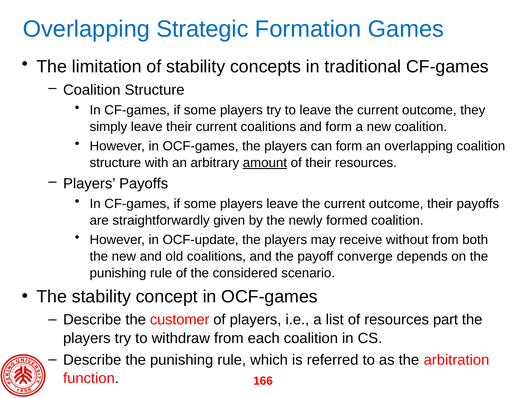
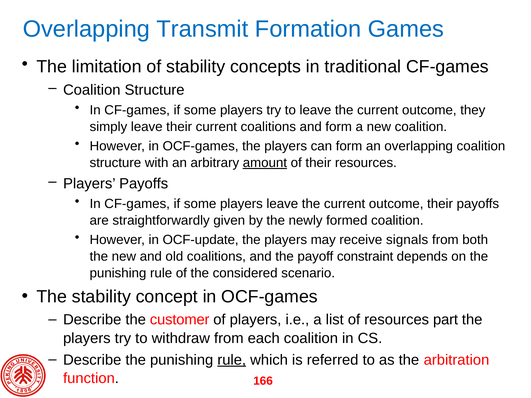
Strategic: Strategic -> Transmit
without: without -> signals
converge: converge -> constraint
rule at (232, 360) underline: none -> present
